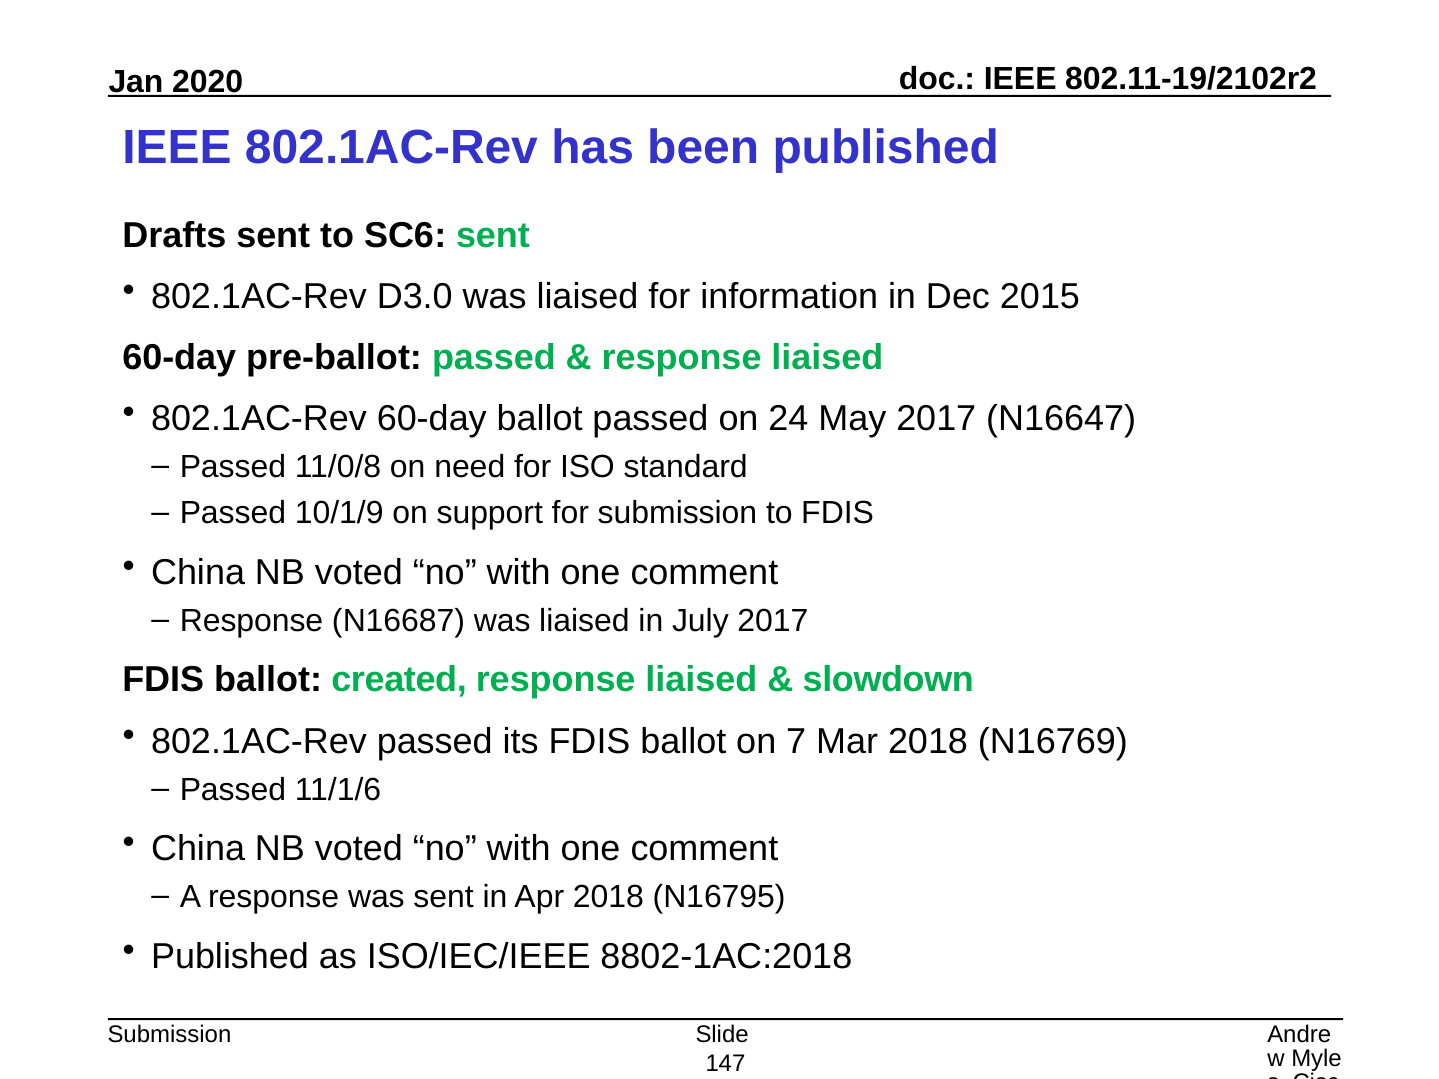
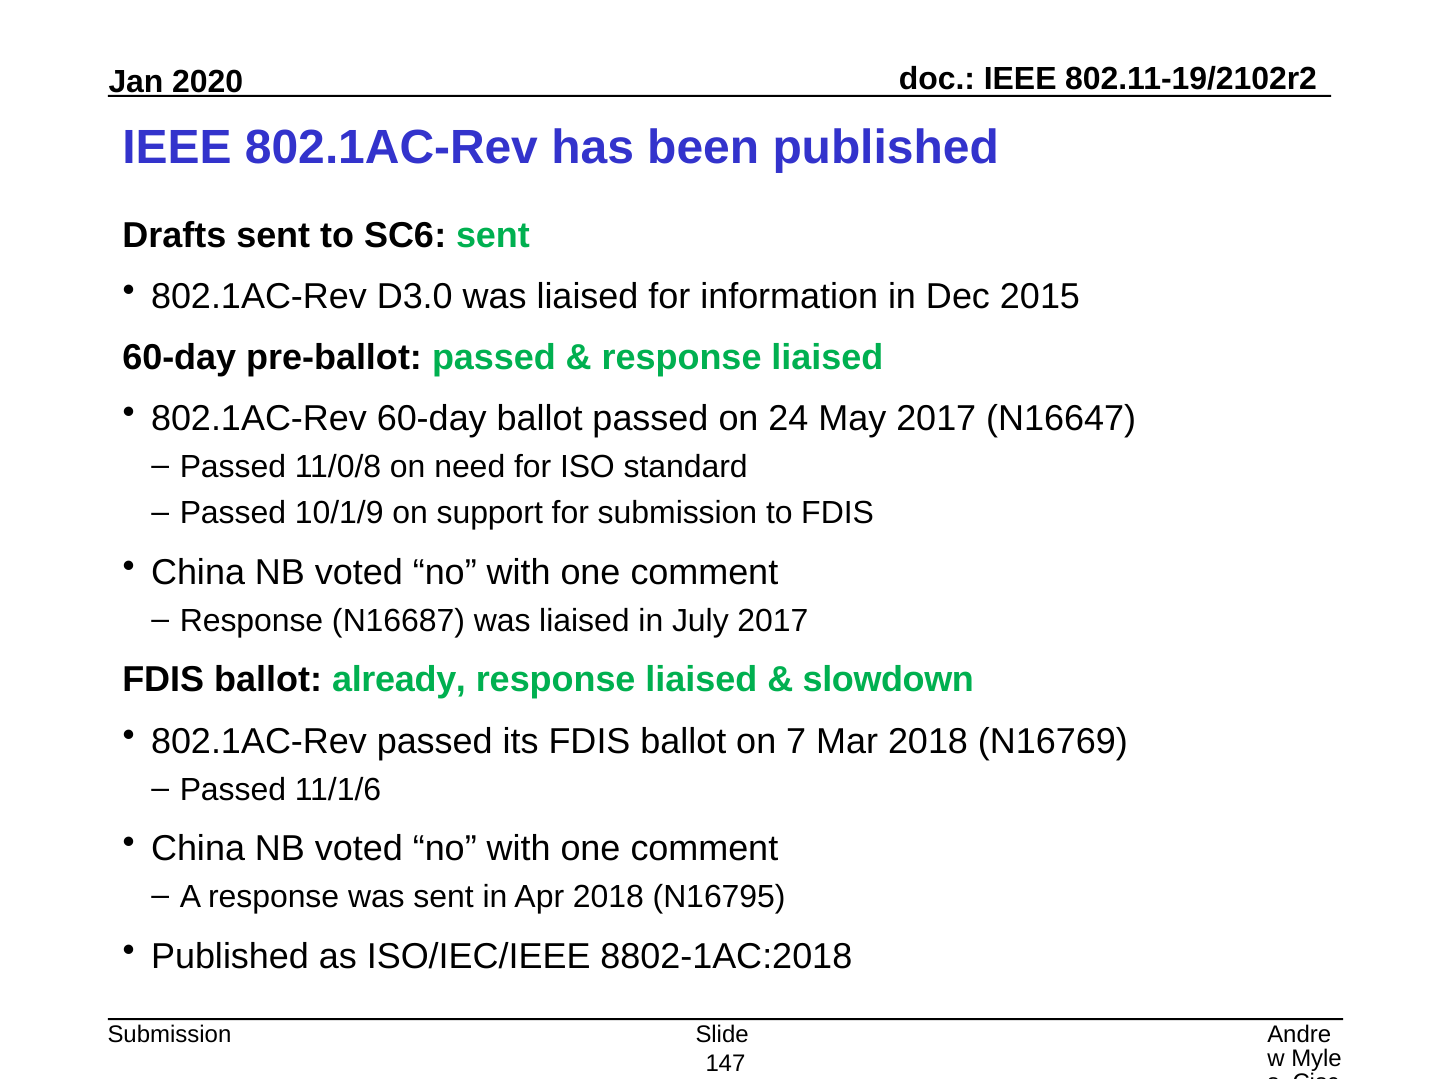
created: created -> already
